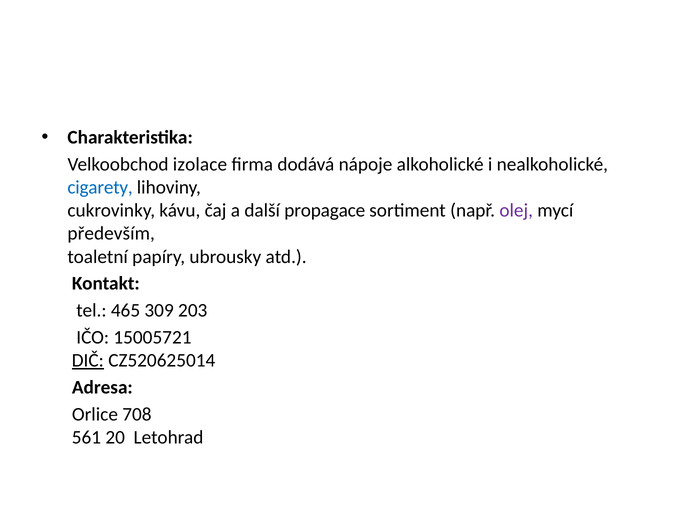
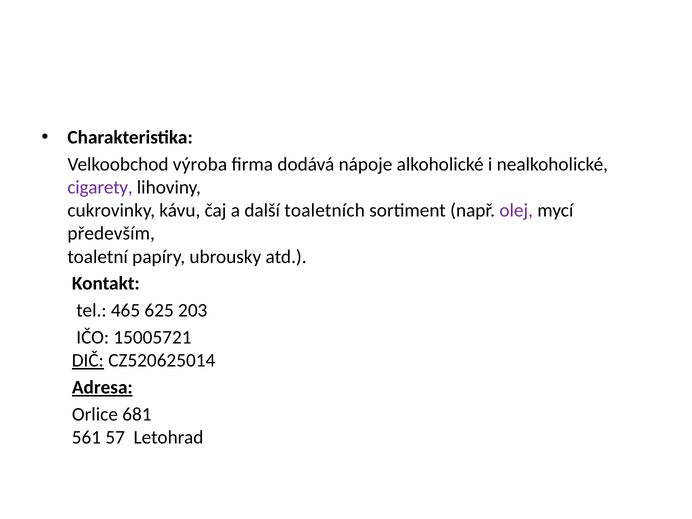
izolace: izolace -> výroba
cigarety colour: blue -> purple
propagace: propagace -> toaletních
309: 309 -> 625
Adresa underline: none -> present
708: 708 -> 681
20: 20 -> 57
